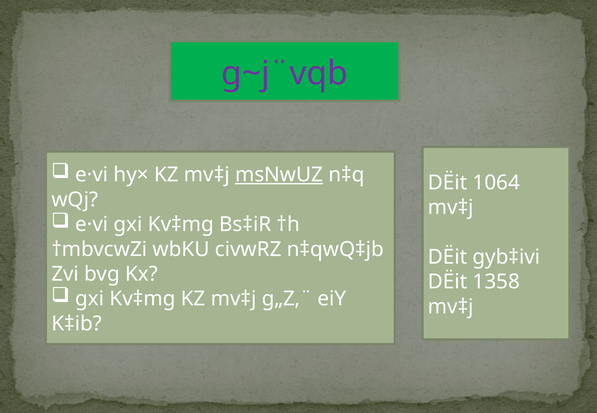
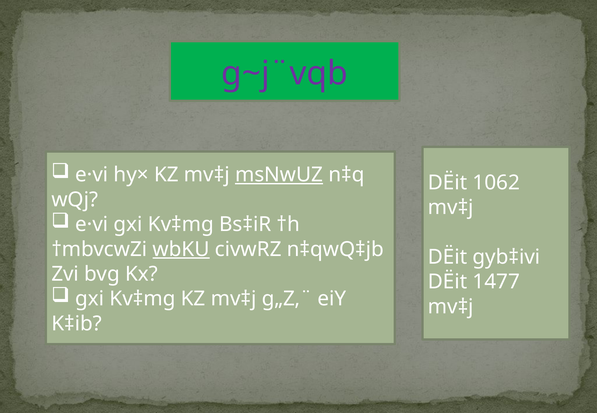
1064: 1064 -> 1062
wbKU underline: none -> present
1358: 1358 -> 1477
